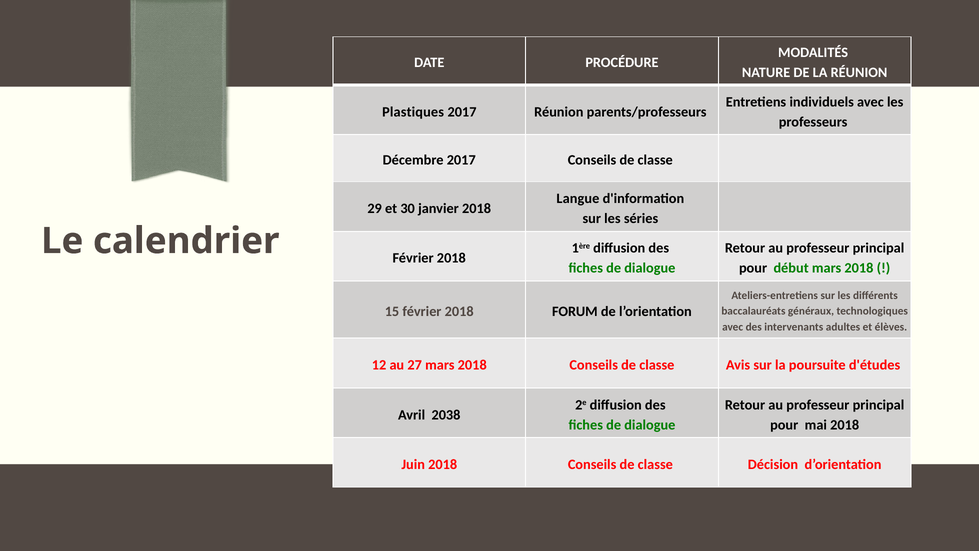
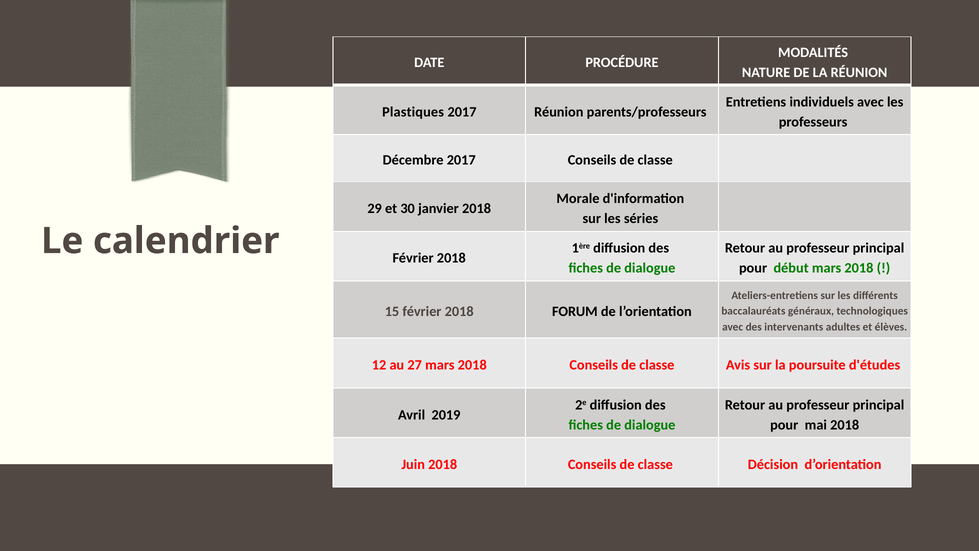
Langue: Langue -> Morale
2038: 2038 -> 2019
